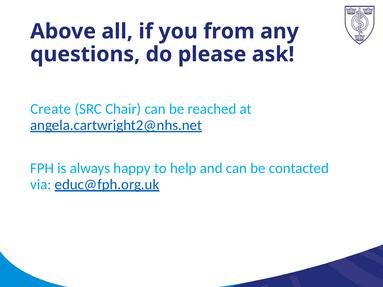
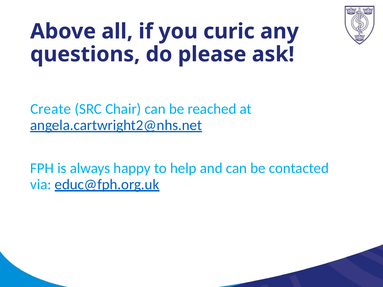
from: from -> curic
